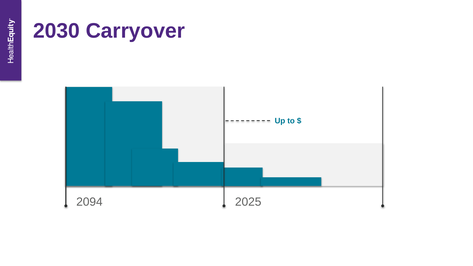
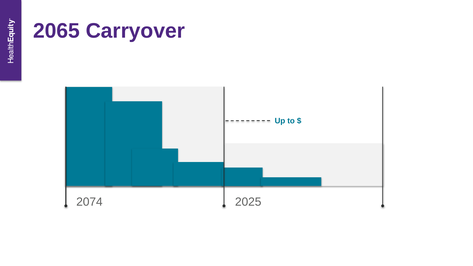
2030: 2030 -> 2065
2094: 2094 -> 2074
